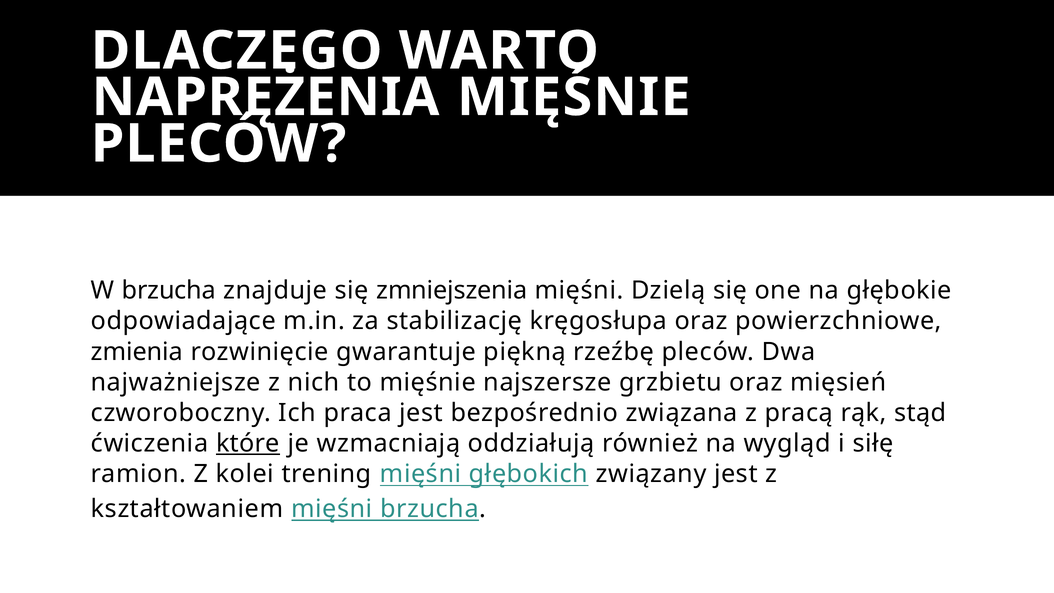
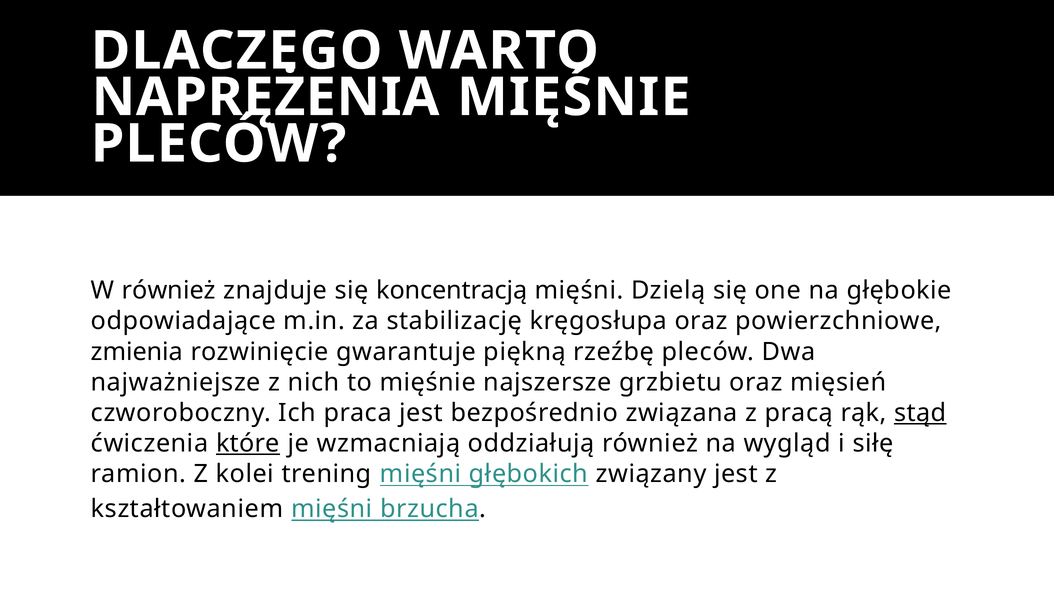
W brzucha: brzucha -> również
zmniejszenia: zmniejszenia -> koncentracją
stąd underline: none -> present
